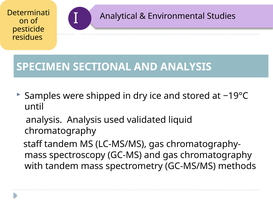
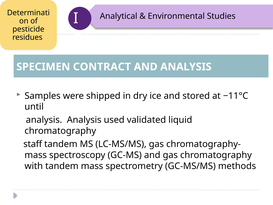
SECTIONAL: SECTIONAL -> CONTRACT
−19°C: −19°C -> −11°C
